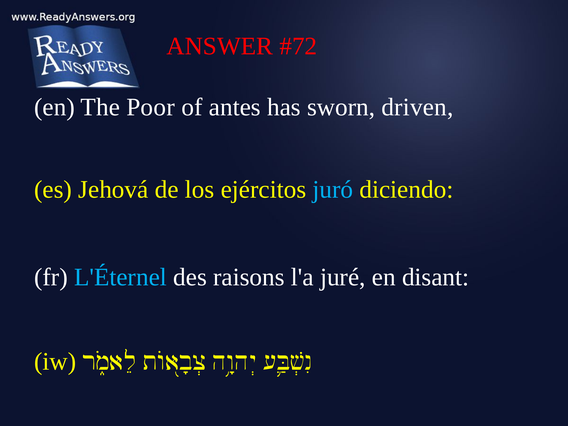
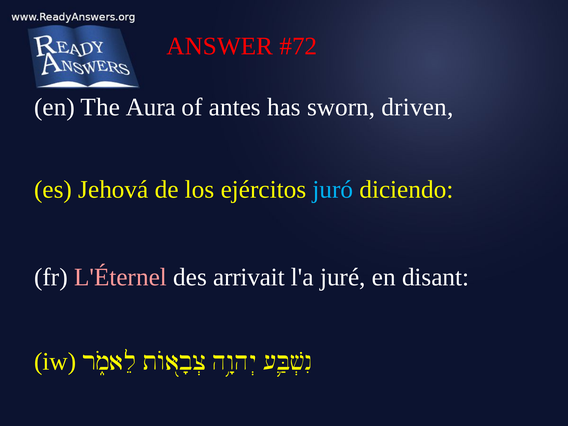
Poor: Poor -> Aura
L'Éternel colour: light blue -> pink
raisons: raisons -> arrivait
